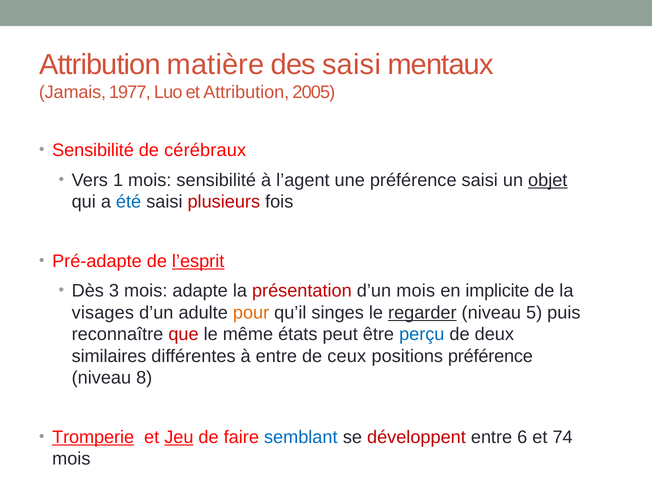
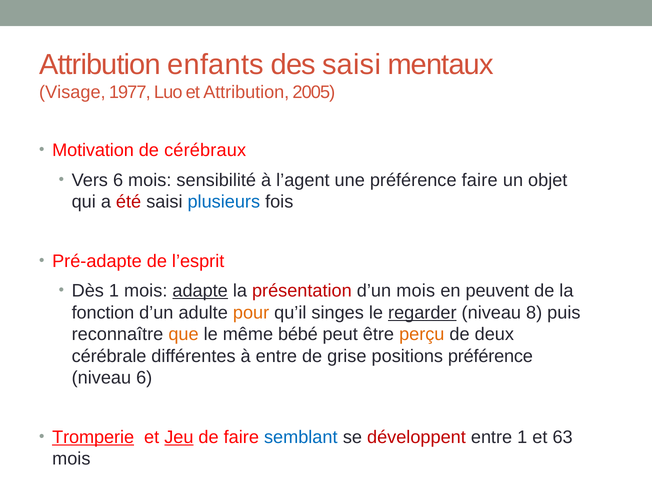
matière: matière -> enfants
Jamais: Jamais -> Visage
Sensibilité at (93, 150): Sensibilité -> Motivation
Vers 1: 1 -> 6
préférence saisi: saisi -> faire
objet underline: present -> none
été colour: blue -> red
plusieurs colour: red -> blue
l’esprit underline: present -> none
Dès 3: 3 -> 1
adapte underline: none -> present
implicite: implicite -> peuvent
visages: visages -> fonction
5: 5 -> 8
que colour: red -> orange
états: états -> bébé
perçu colour: blue -> orange
similaires: similaires -> cérébrale
ceux: ceux -> grise
niveau 8: 8 -> 6
entre 6: 6 -> 1
74: 74 -> 63
